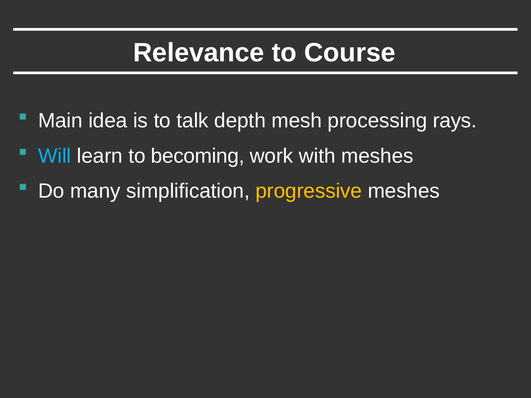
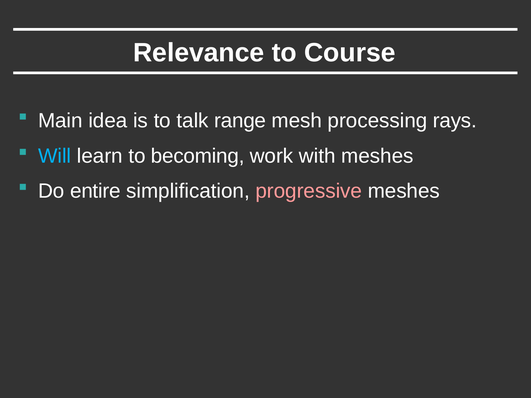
depth: depth -> range
many: many -> entire
progressive colour: yellow -> pink
